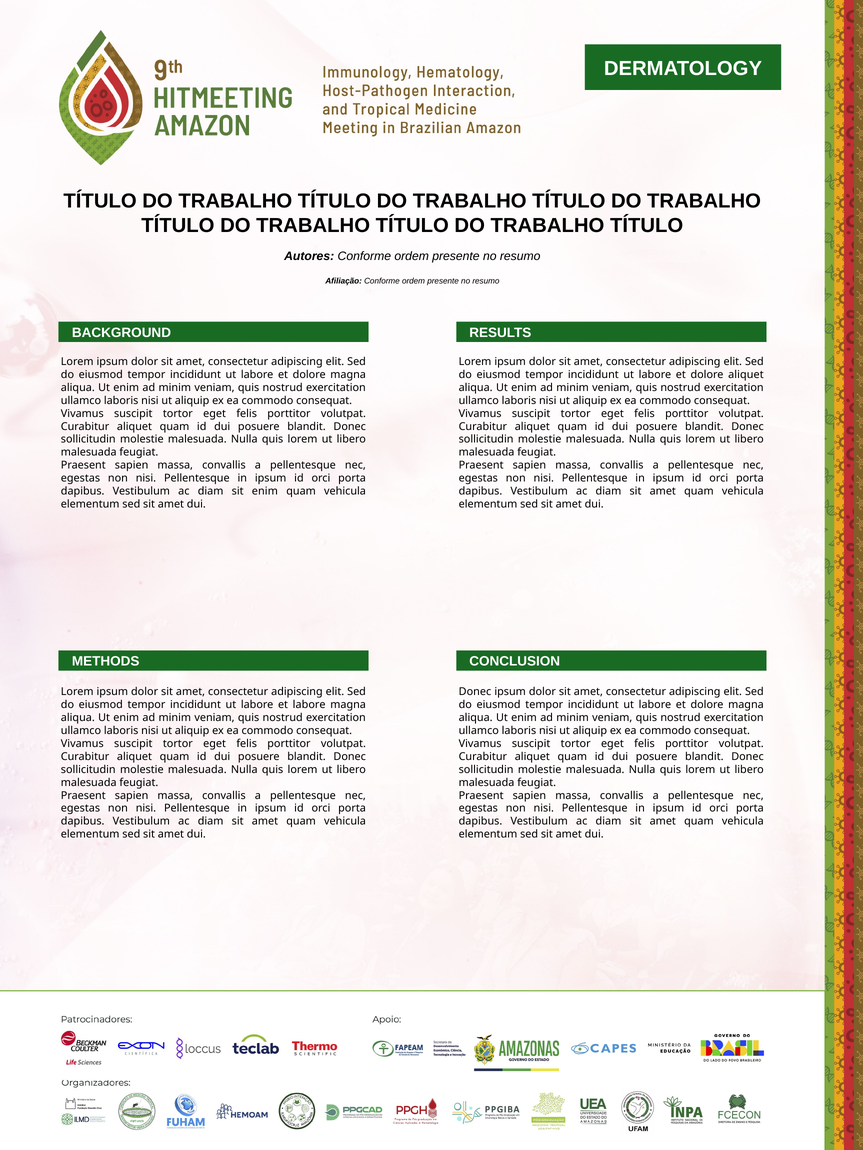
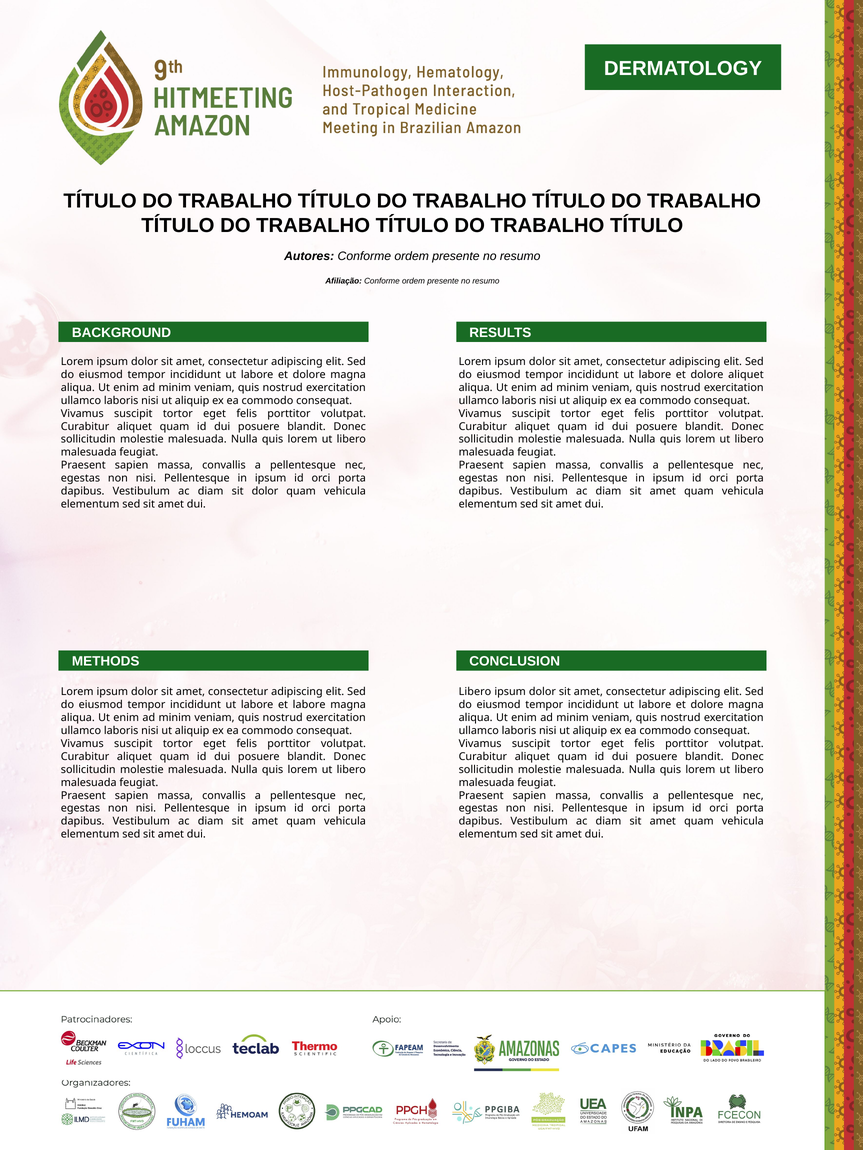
sit enim: enim -> dolor
Donec at (475, 692): Donec -> Libero
